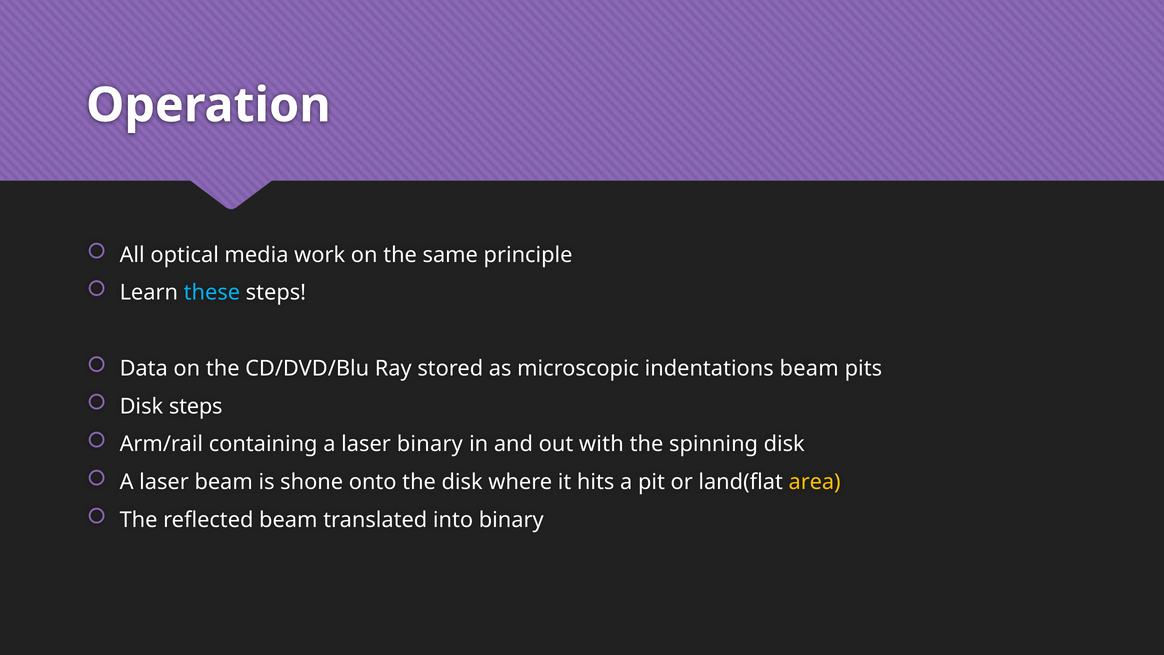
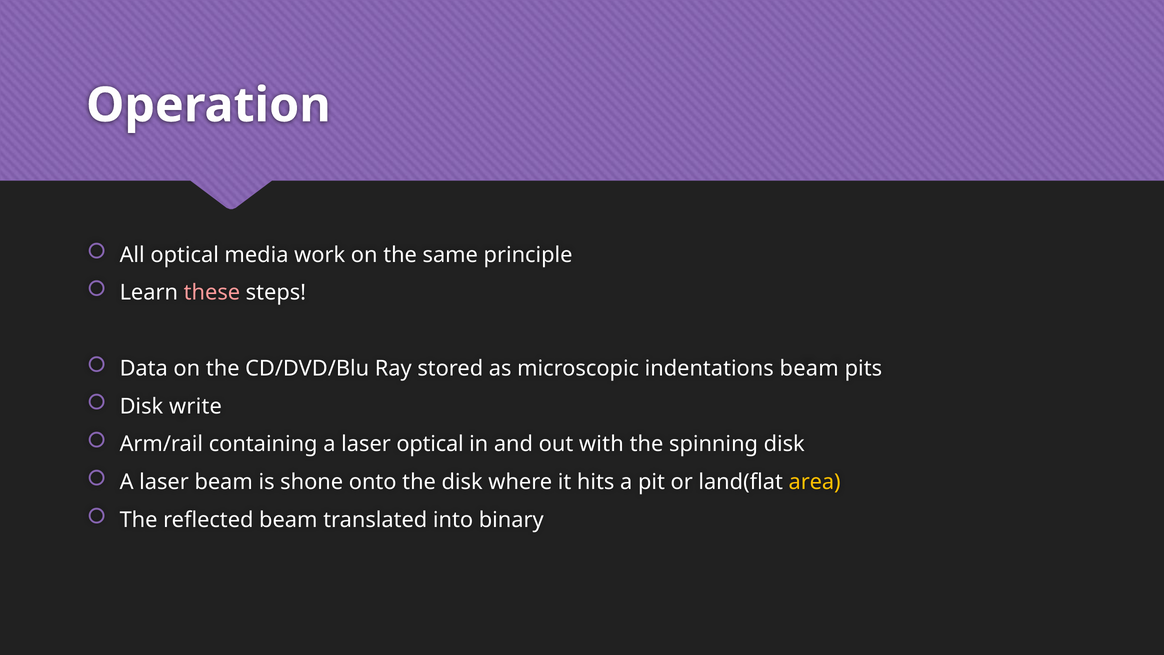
these colour: light blue -> pink
Disk steps: steps -> write
laser binary: binary -> optical
